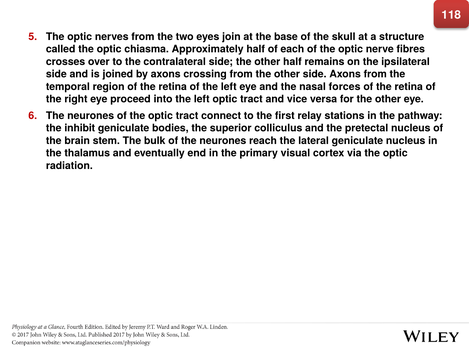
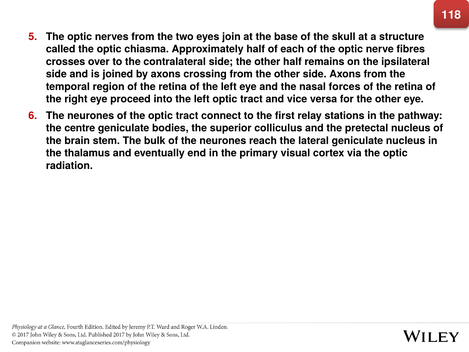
inhibit: inhibit -> centre
